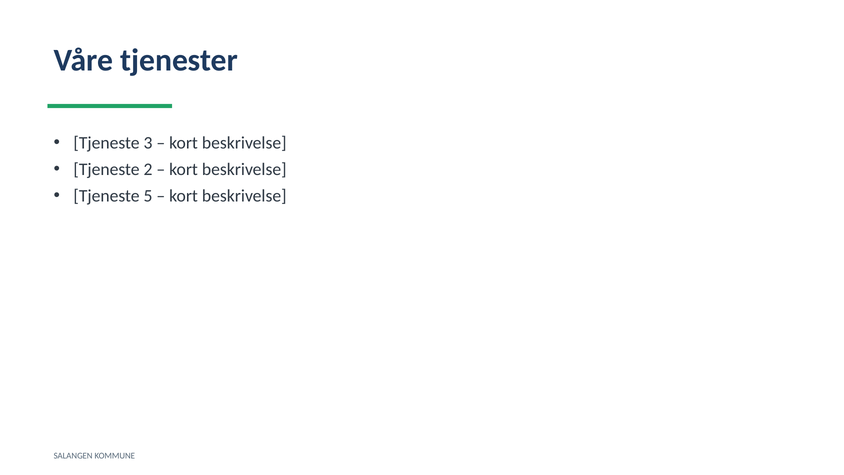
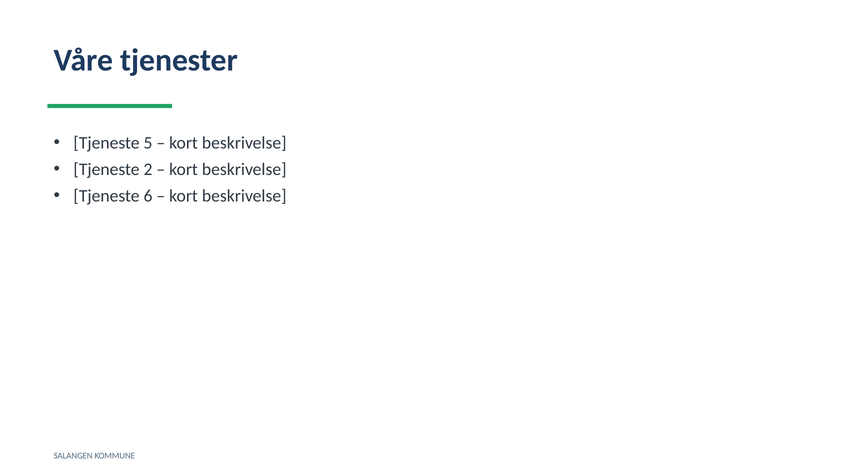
3: 3 -> 5
5: 5 -> 6
